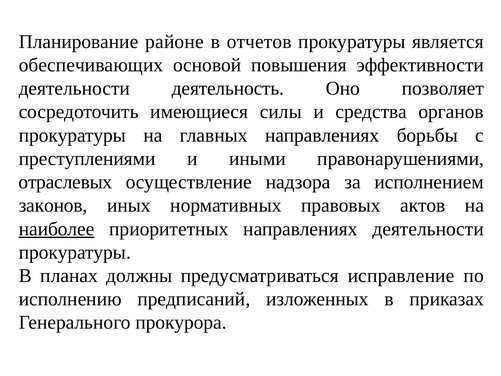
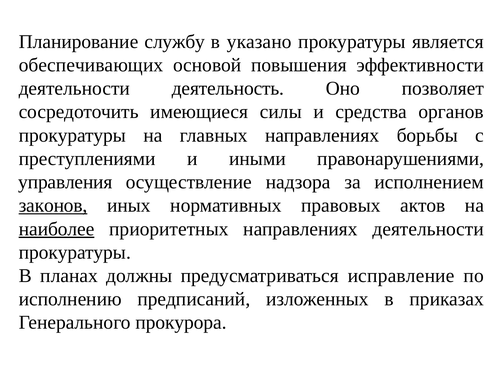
районе: районе -> службу
отчетов: отчетов -> указано
отраслевых: отраслевых -> управления
законов underline: none -> present
